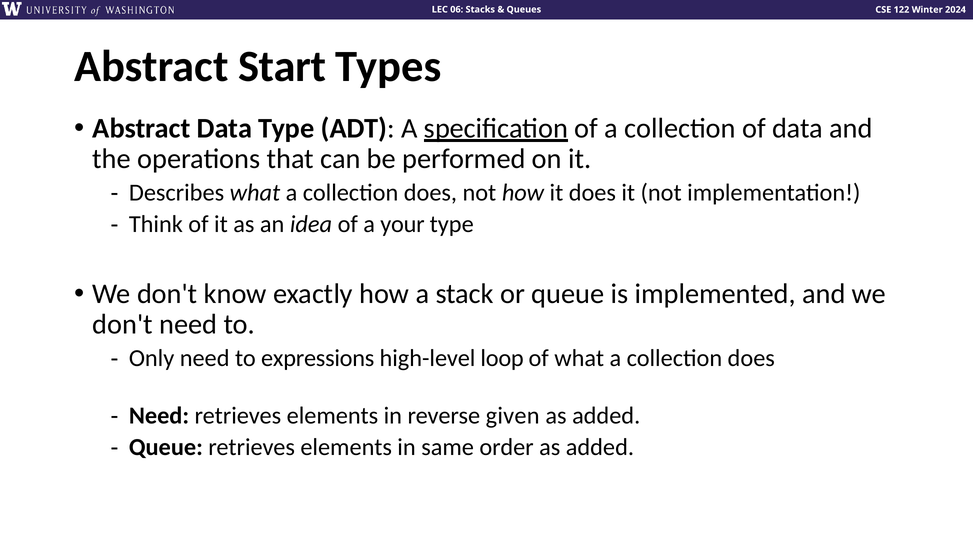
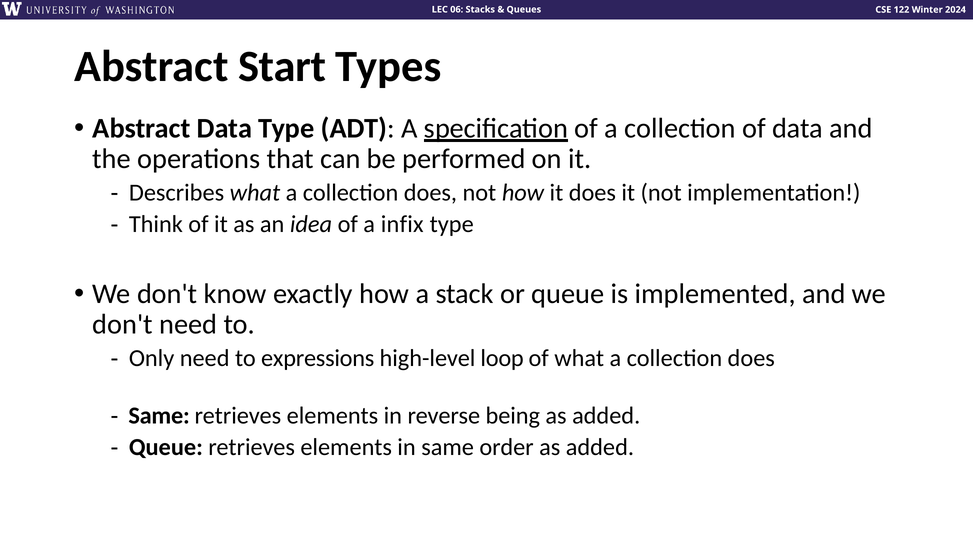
your: your -> infix
Need at (159, 415): Need -> Same
given: given -> being
